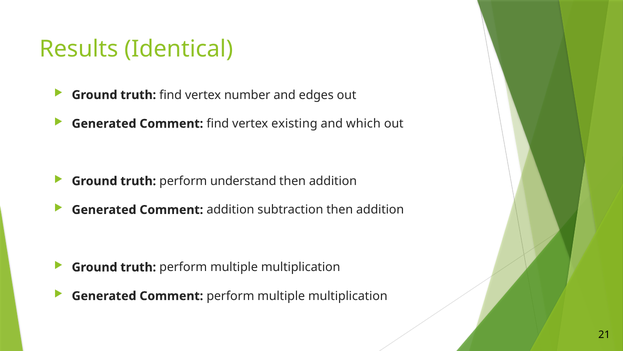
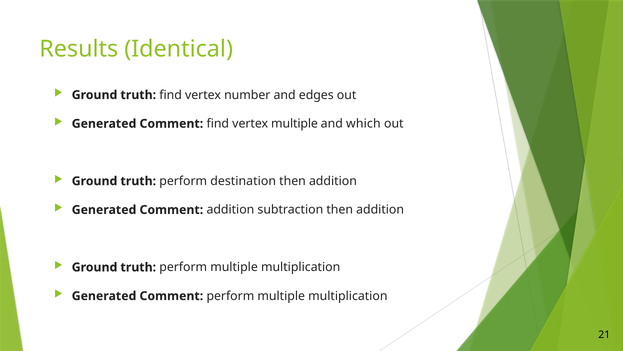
vertex existing: existing -> multiple
understand: understand -> destination
